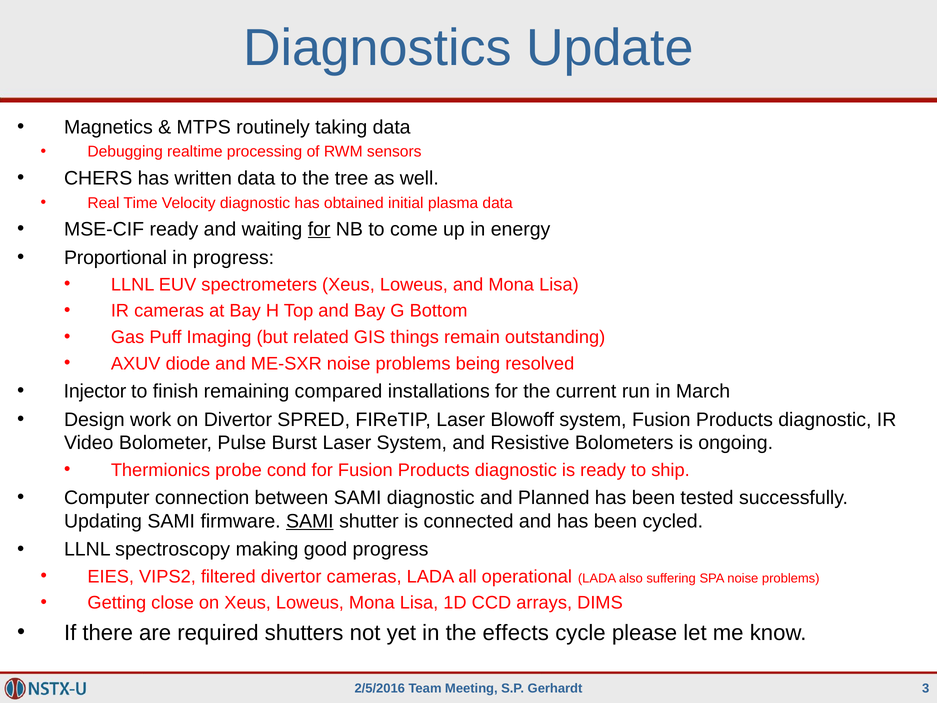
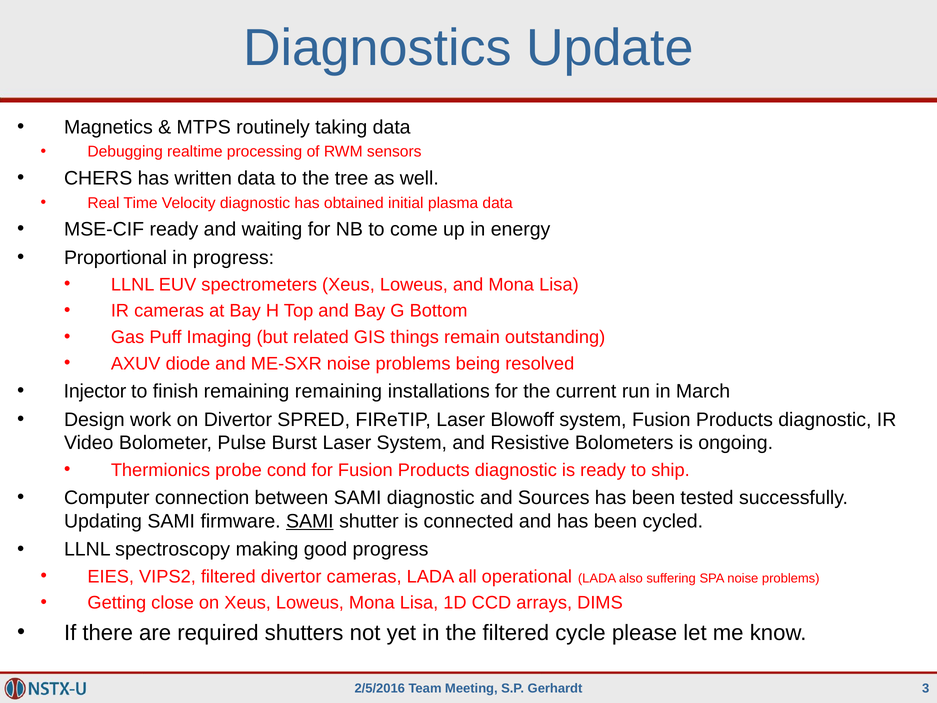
for at (319, 229) underline: present -> none
remaining compared: compared -> remaining
Planned: Planned -> Sources
the effects: effects -> filtered
